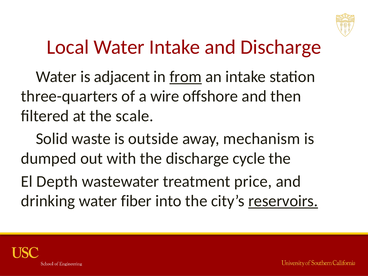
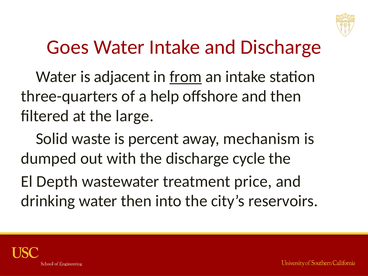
Local: Local -> Goes
wire: wire -> help
scale: scale -> large
outside: outside -> percent
water fiber: fiber -> then
reservoirs underline: present -> none
